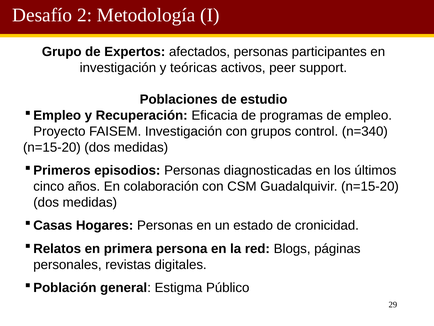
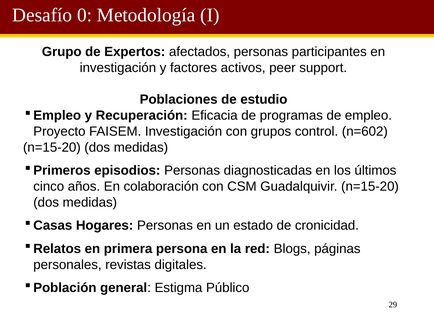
2: 2 -> 0
teóricas: teóricas -> factores
n=340: n=340 -> n=602
